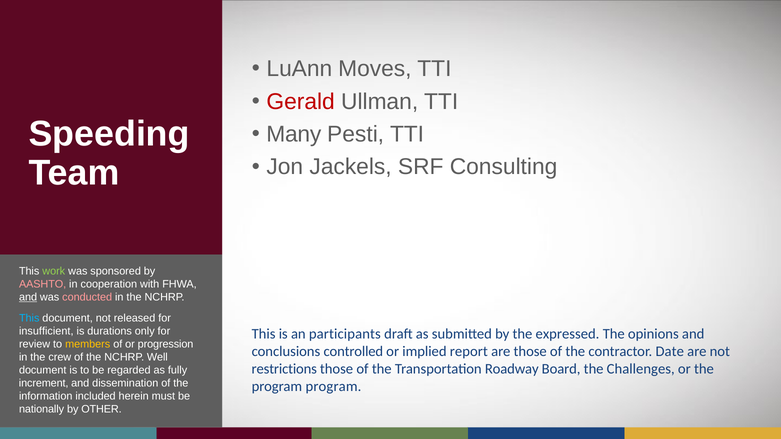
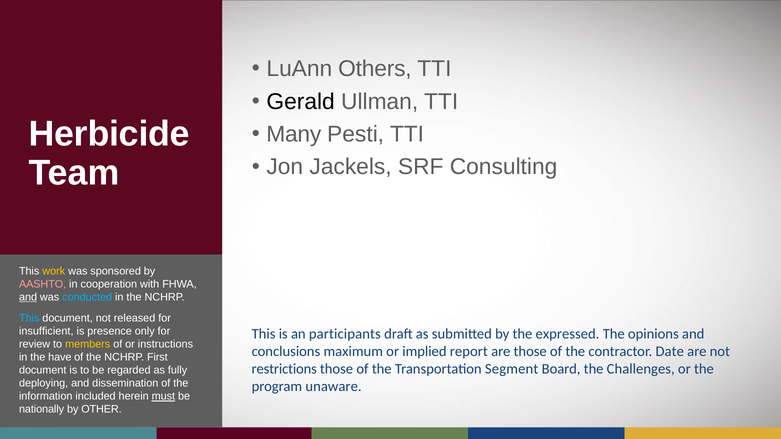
Moves: Moves -> Others
Gerald colour: red -> black
Speeding: Speeding -> Herbicide
work colour: light green -> yellow
conducted colour: pink -> light blue
durations: durations -> presence
progression: progression -> instructions
controlled: controlled -> maximum
crew: crew -> have
Well: Well -> First
Roadway: Roadway -> Segment
increment: increment -> deploying
program program: program -> unaware
must underline: none -> present
